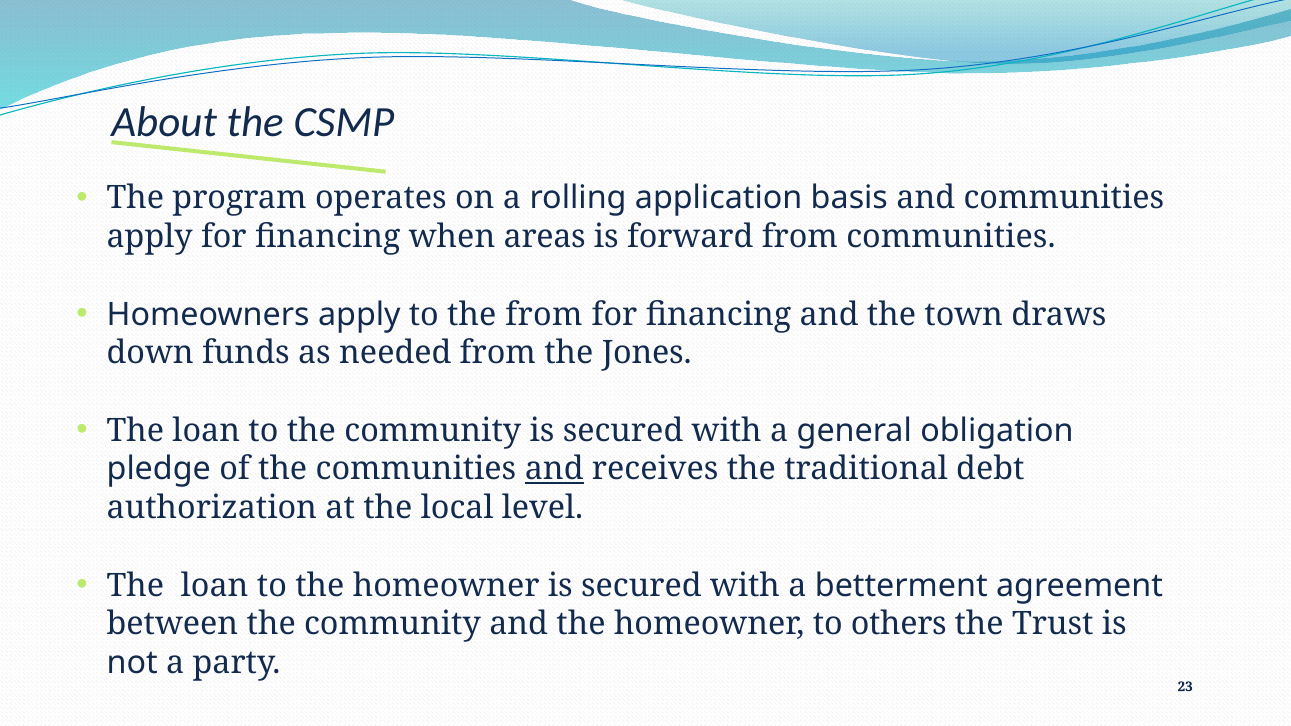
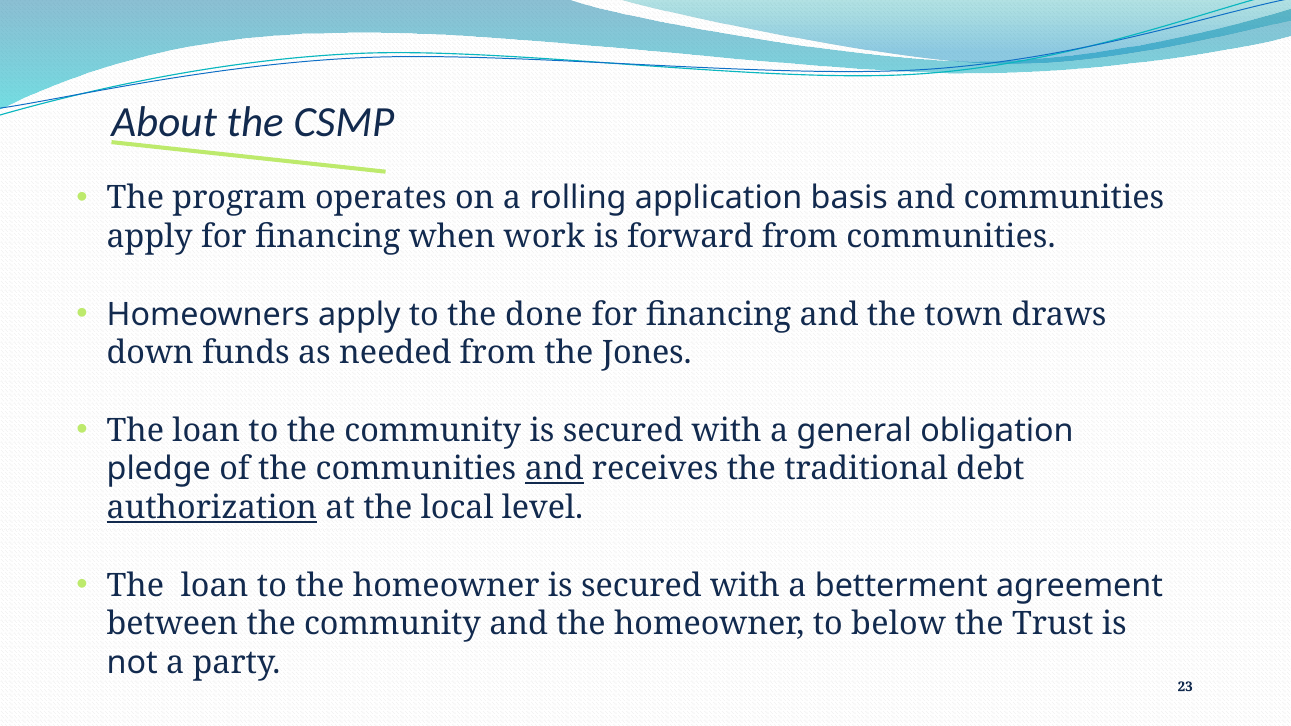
areas: areas -> work
the from: from -> done
authorization underline: none -> present
others: others -> below
